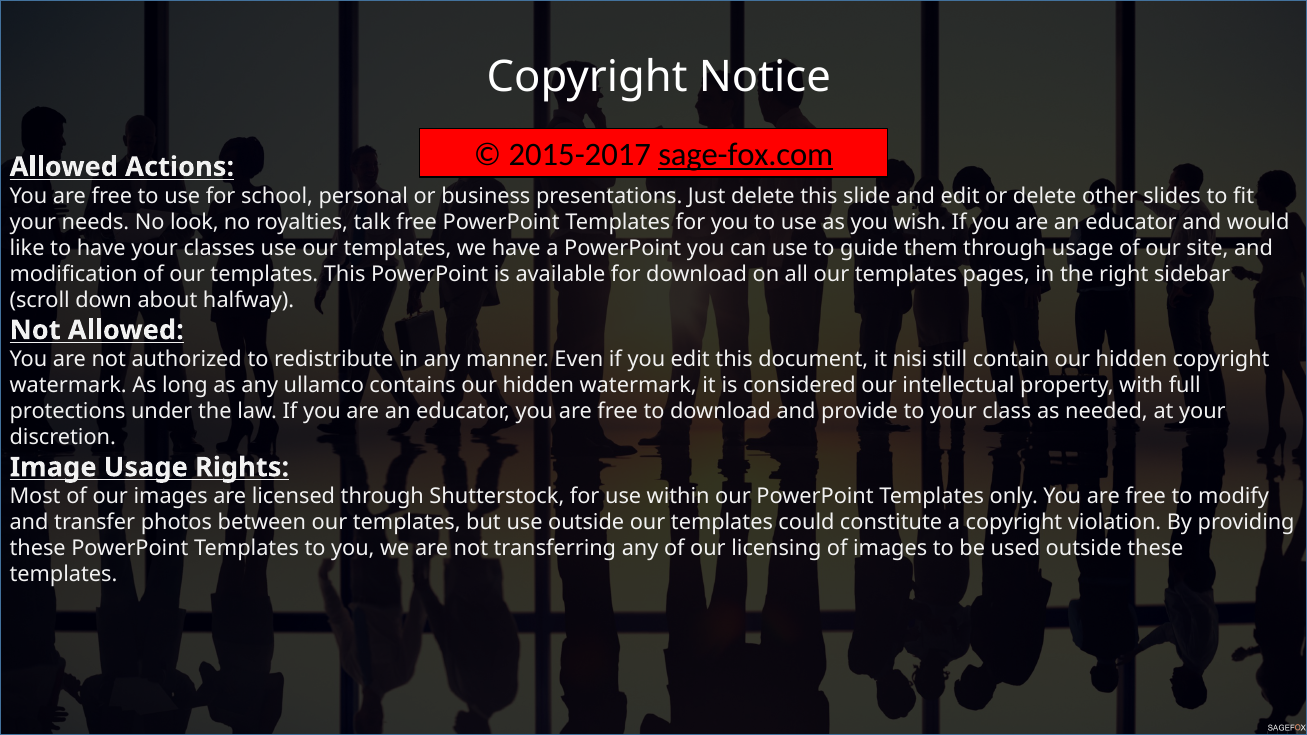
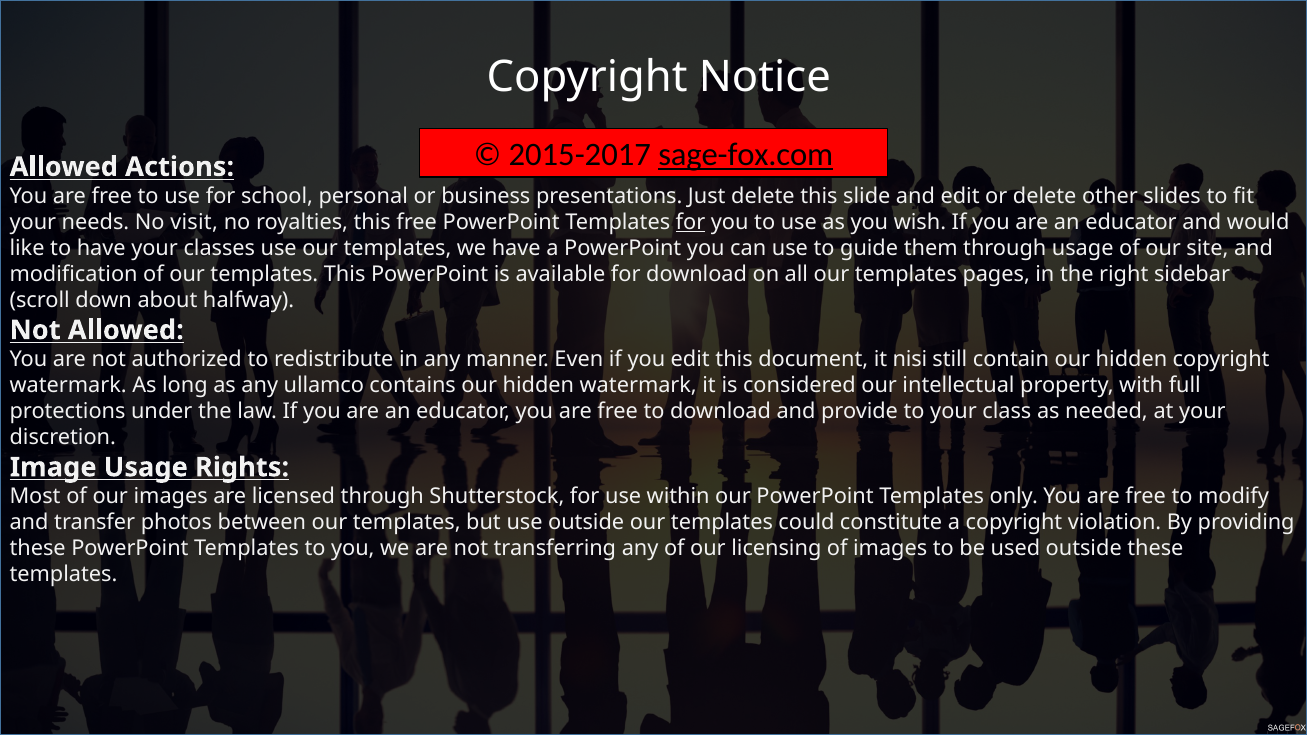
look: look -> visit
royalties talk: talk -> this
for at (691, 222) underline: none -> present
